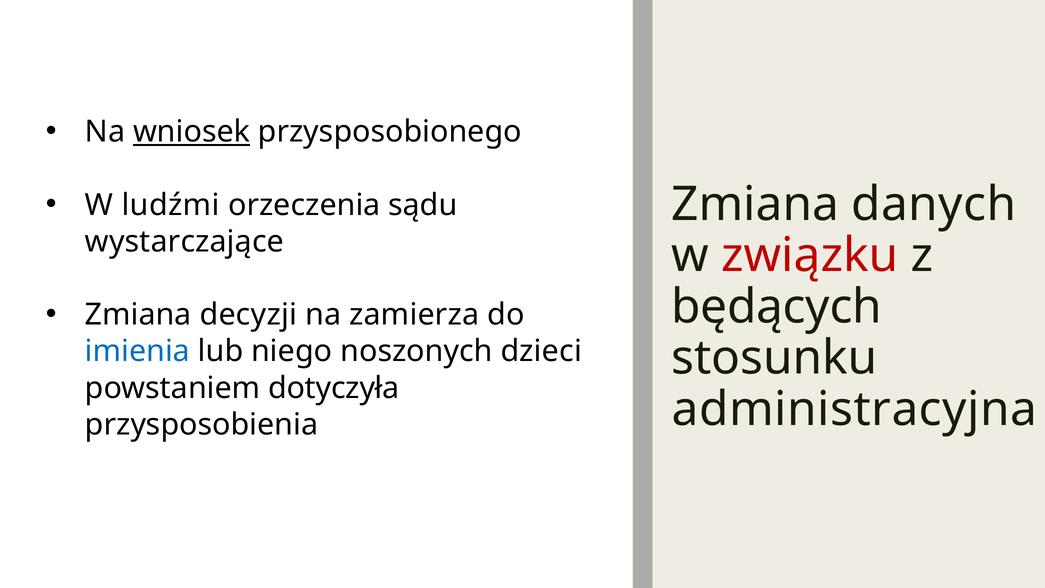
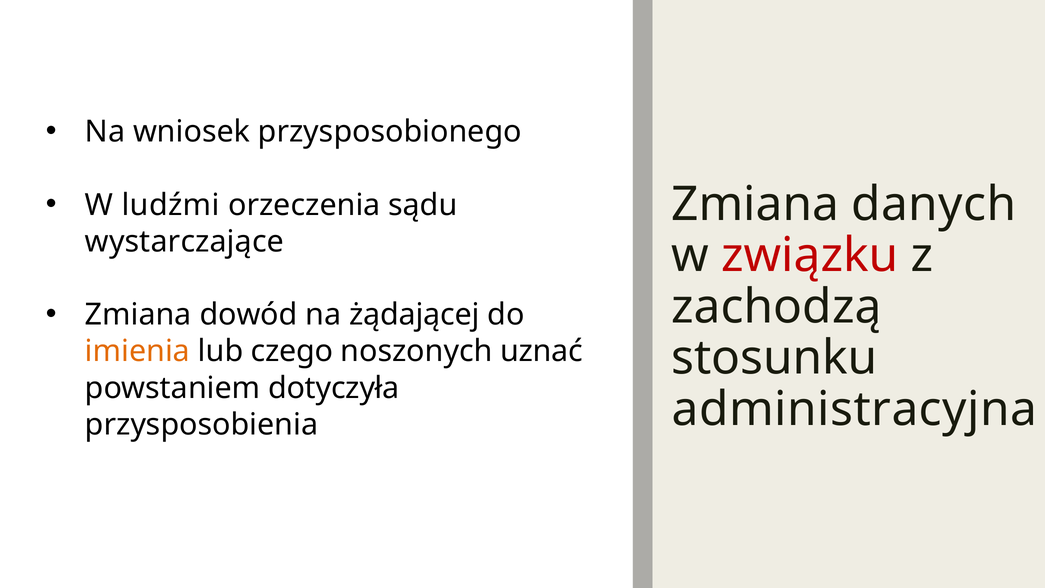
wniosek underline: present -> none
będących: będących -> zachodzą
decyzji: decyzji -> dowód
zamierza: zamierza -> żądającej
imienia colour: blue -> orange
niego: niego -> czego
dzieci: dzieci -> uznać
